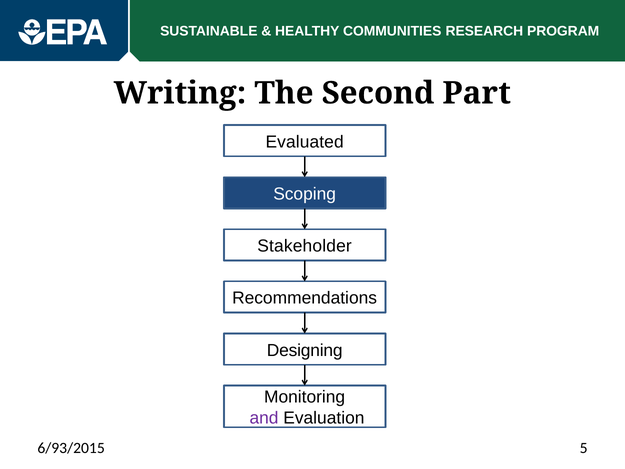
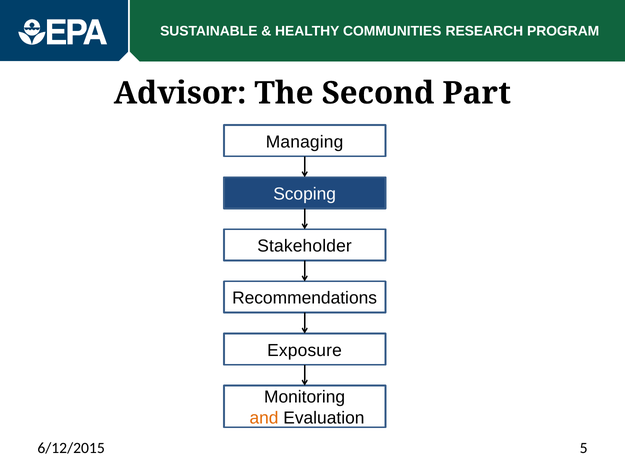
Writing: Writing -> Advisor
Evaluated: Evaluated -> Managing
Designing: Designing -> Exposure
and colour: purple -> orange
6/93/2015: 6/93/2015 -> 6/12/2015
